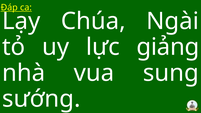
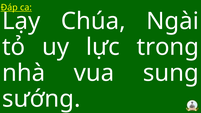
giảng: giảng -> trong
